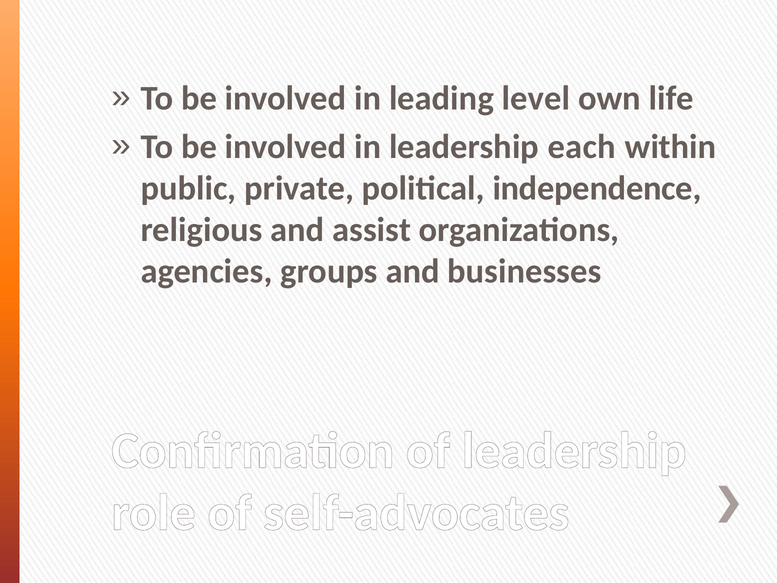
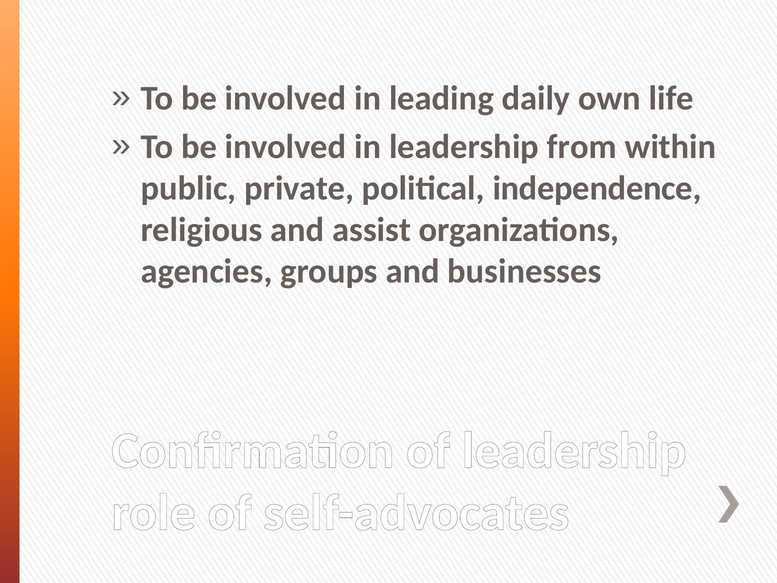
level: level -> daily
each: each -> from
